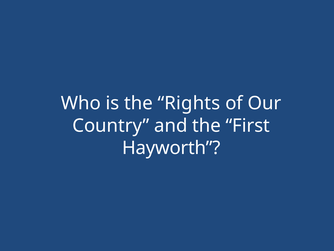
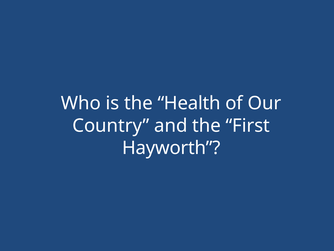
Rights: Rights -> Health
